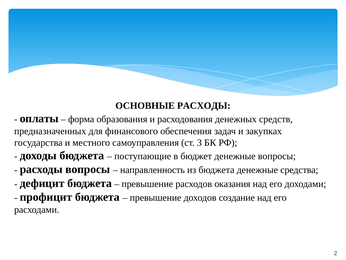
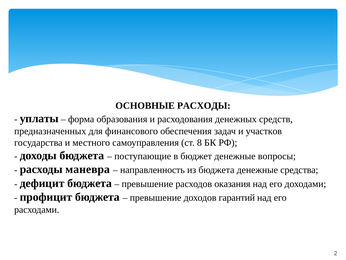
оплаты: оплаты -> уплаты
закупках: закупках -> участков
3: 3 -> 8
расходы вопросы: вопросы -> маневра
создание: создание -> гарантий
